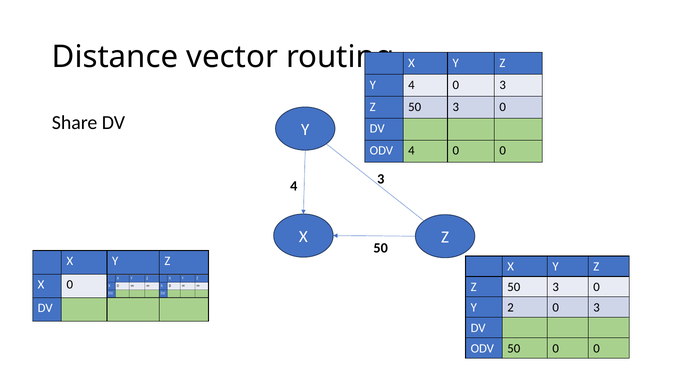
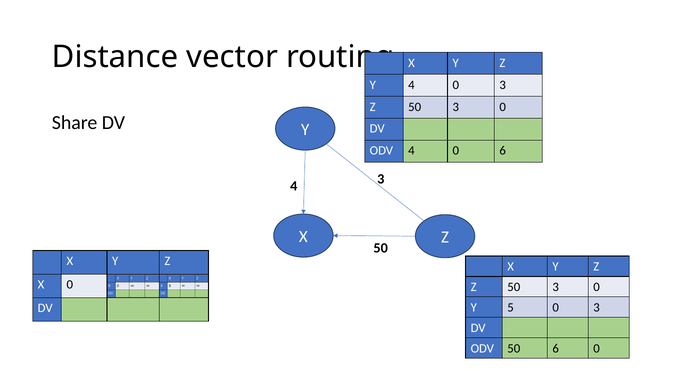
4 0 0: 0 -> 6
2: 2 -> 5
50 0: 0 -> 6
